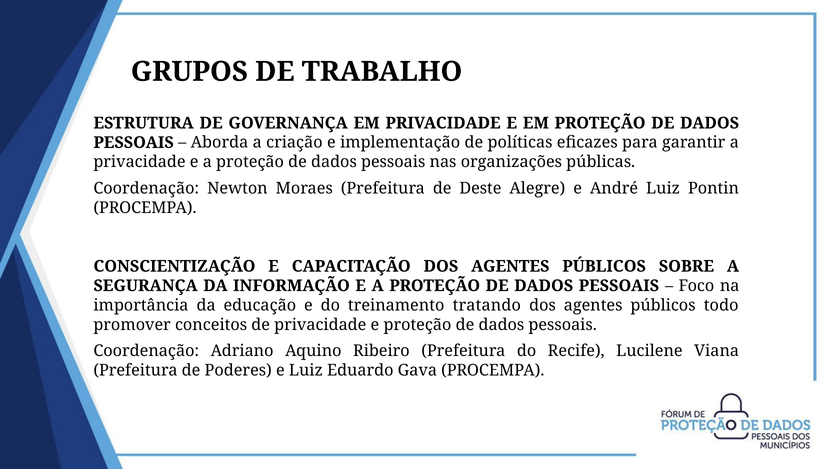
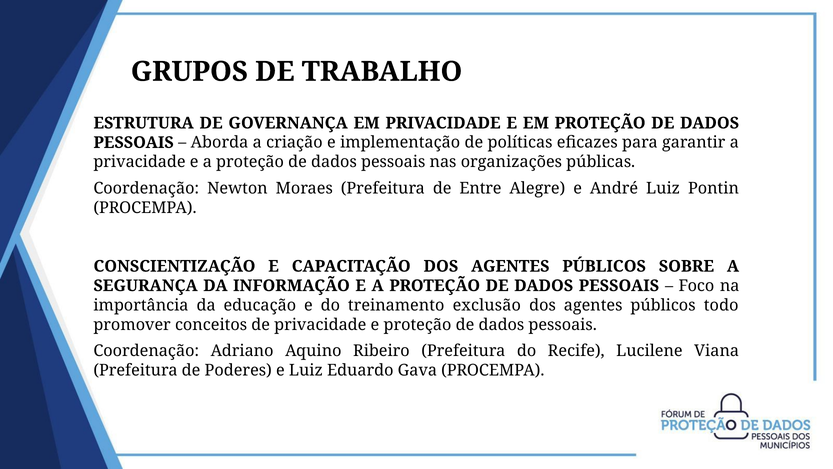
Deste: Deste -> Entre
tratando: tratando -> exclusão
